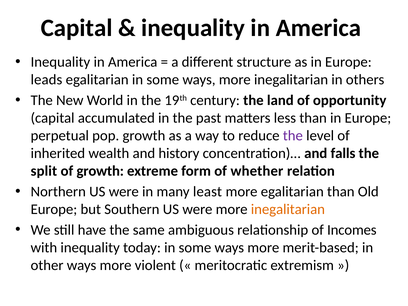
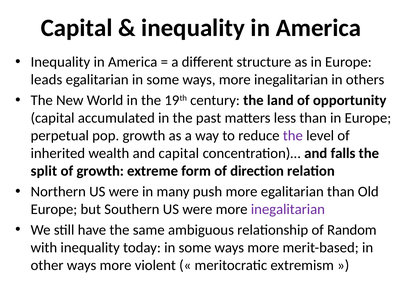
and history: history -> capital
whether: whether -> direction
least: least -> push
inegalitarian at (288, 209) colour: orange -> purple
Incomes: Incomes -> Random
